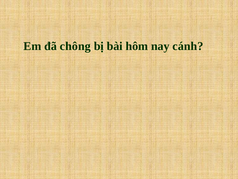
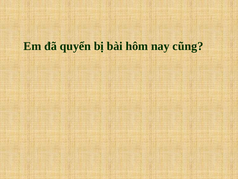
chông: chông -> quyển
cánh: cánh -> cũng
